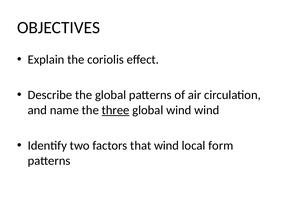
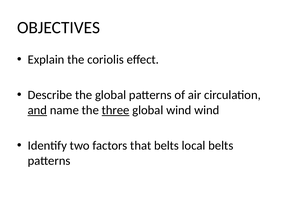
and underline: none -> present
that wind: wind -> belts
local form: form -> belts
